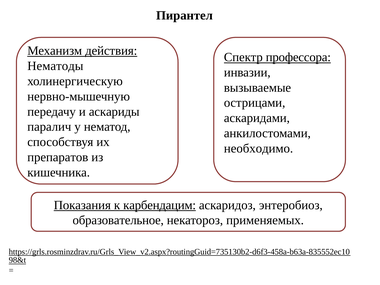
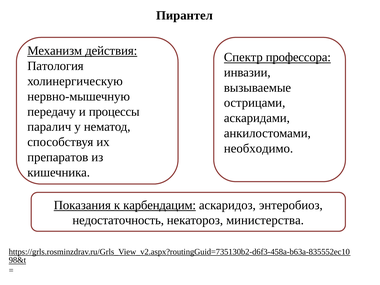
Нематоды: Нематоды -> Патология
аскариды: аскариды -> процессы
образовательное: образовательное -> недостаточность
применяемых: применяемых -> министерства
